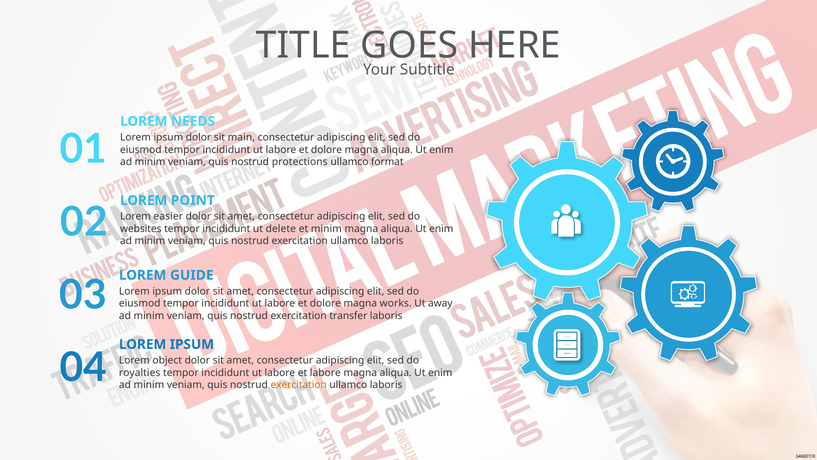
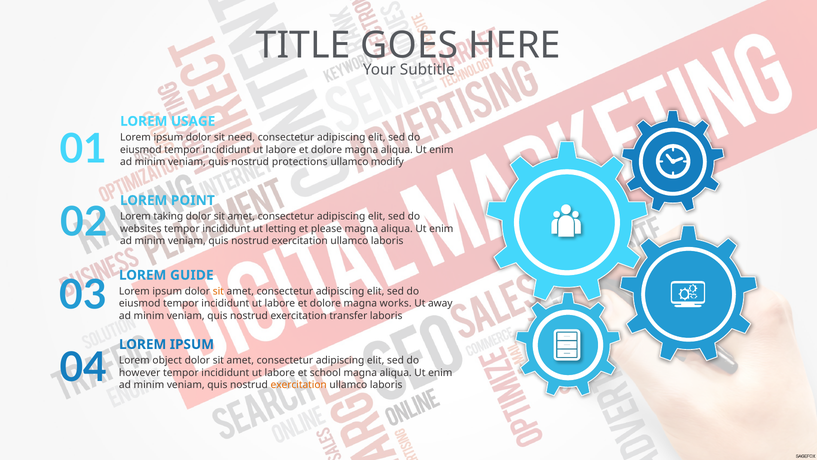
NEEDS: NEEDS -> USAGE
main: main -> need
format: format -> modify
easier: easier -> taking
delete: delete -> letting
et minim: minim -> please
sit at (218, 291) colour: red -> orange
royalties: royalties -> however
et labore: labore -> school
